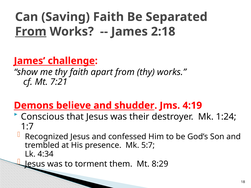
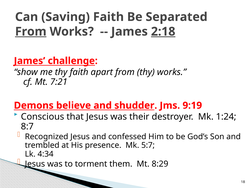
2:18 underline: none -> present
4:19: 4:19 -> 9:19
1:7: 1:7 -> 8:7
